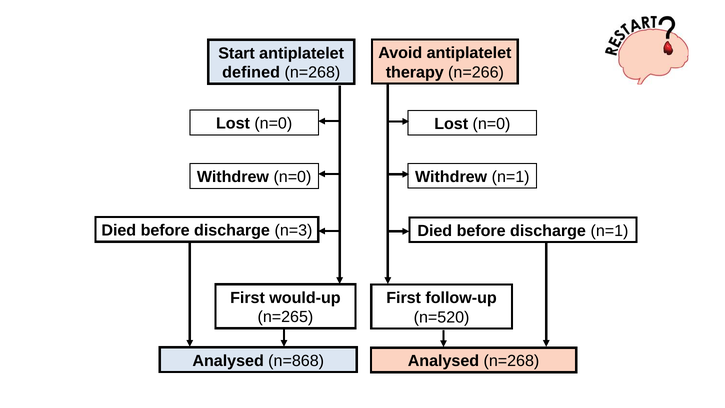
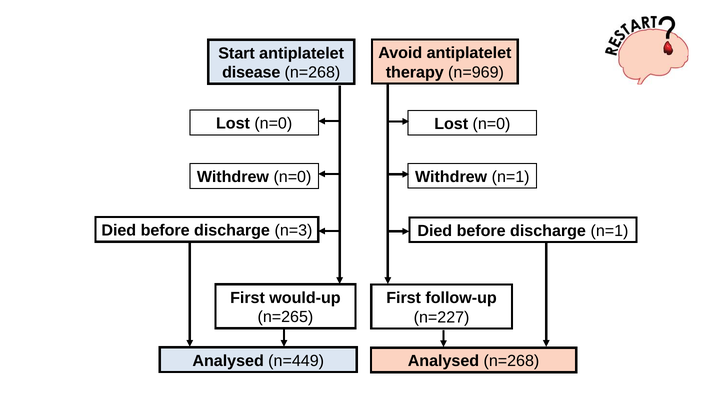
n=266: n=266 -> n=969
defined: defined -> disease
n=520: n=520 -> n=227
n=868: n=868 -> n=449
